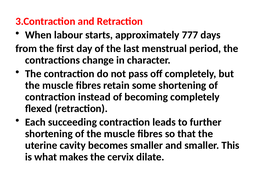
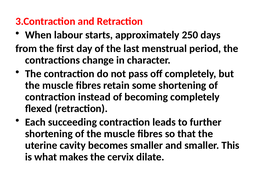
777: 777 -> 250
